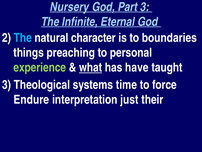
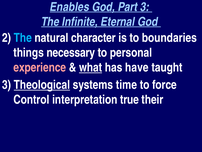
Nursery: Nursery -> Enables
preaching: preaching -> necessary
experience colour: light green -> pink
Theological underline: none -> present
Endure: Endure -> Control
just: just -> true
